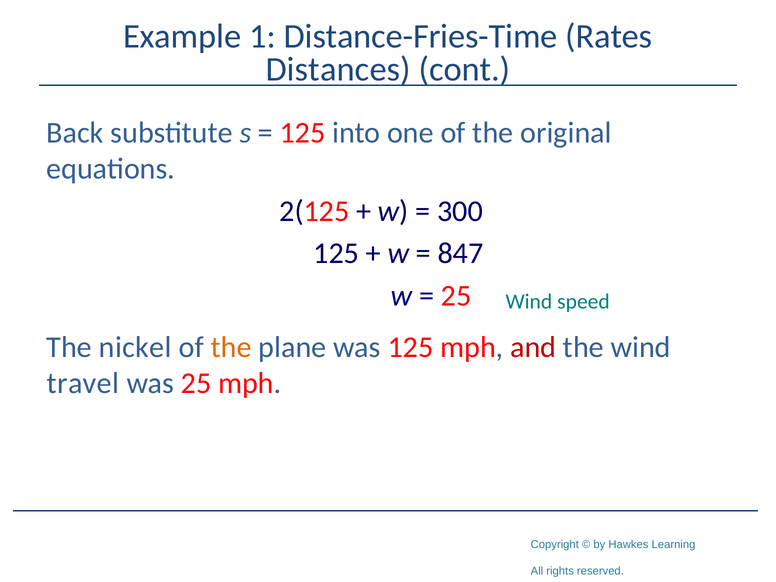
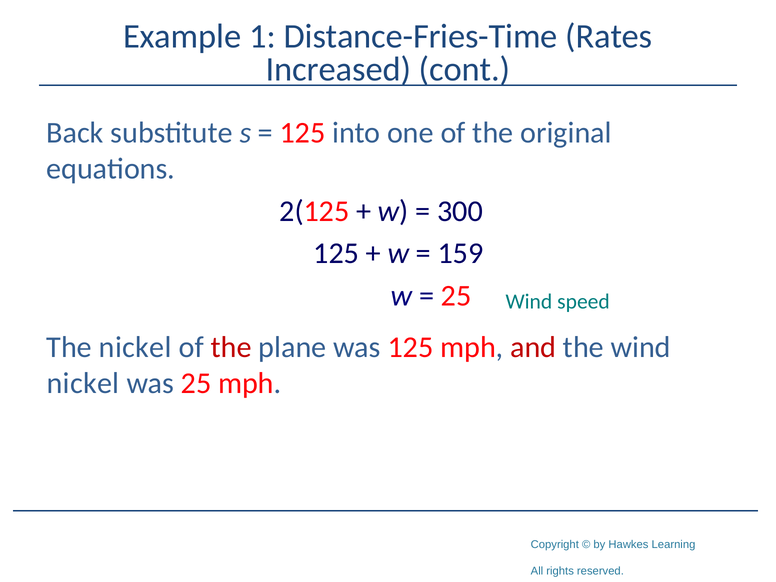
Distances: Distances -> Increased
847: 847 -> 159
the at (231, 347) colour: orange -> red
travel at (83, 383): travel -> nickel
